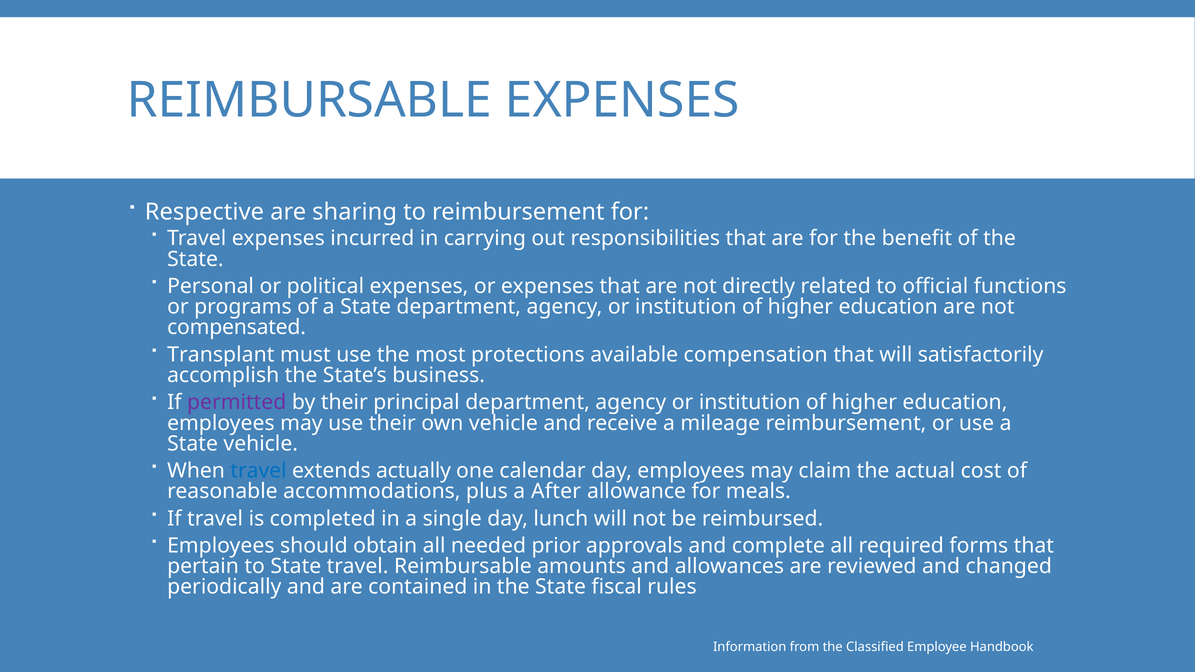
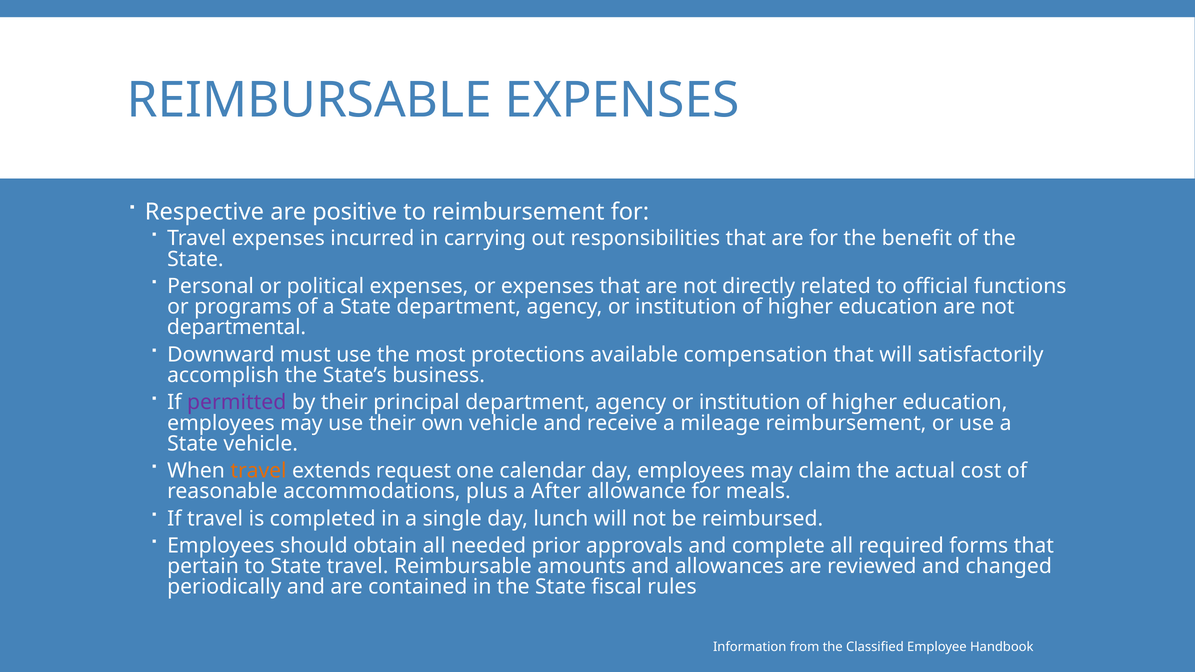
sharing: sharing -> positive
compensated: compensated -> departmental
Transplant: Transplant -> Downward
travel at (259, 471) colour: blue -> orange
actually: actually -> request
